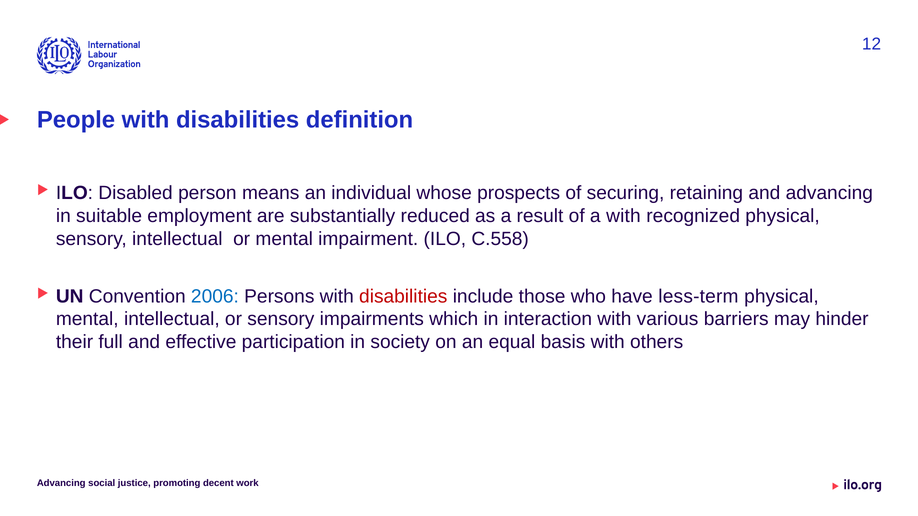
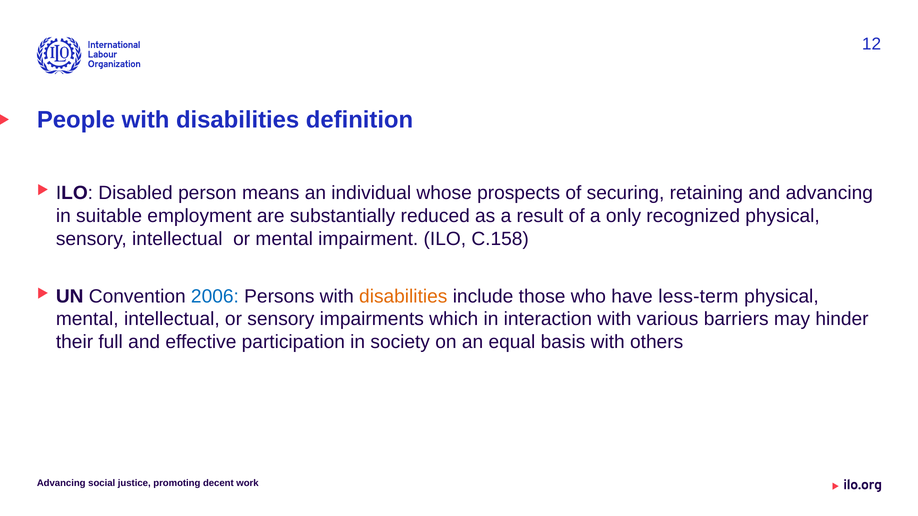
a with: with -> only
C.558: C.558 -> C.158
disabilities at (403, 296) colour: red -> orange
